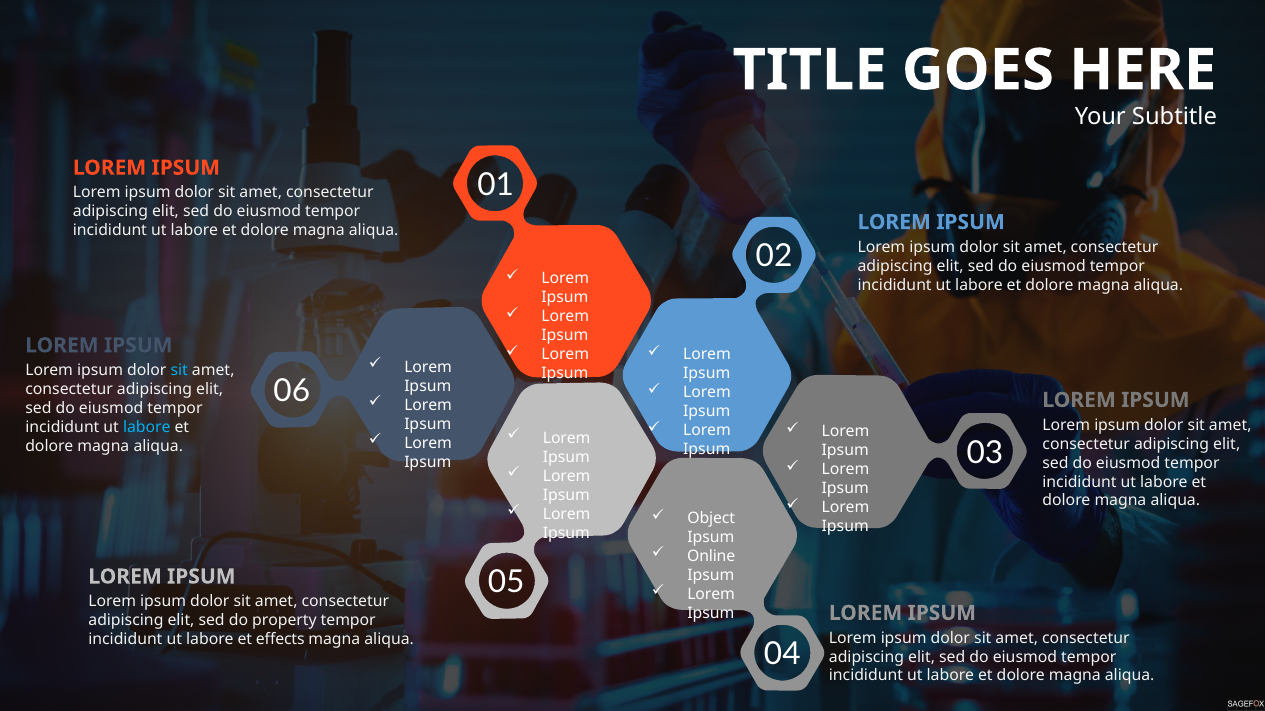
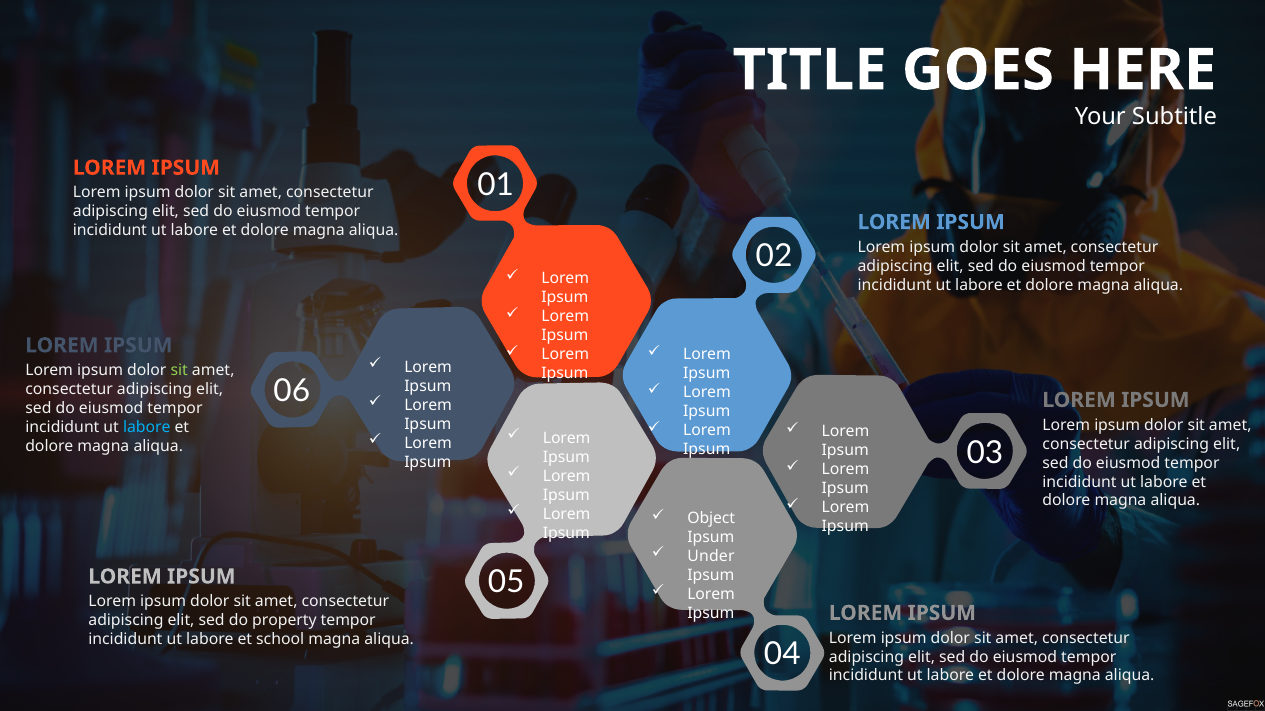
sit at (179, 371) colour: light blue -> light green
Online: Online -> Under
effects: effects -> school
